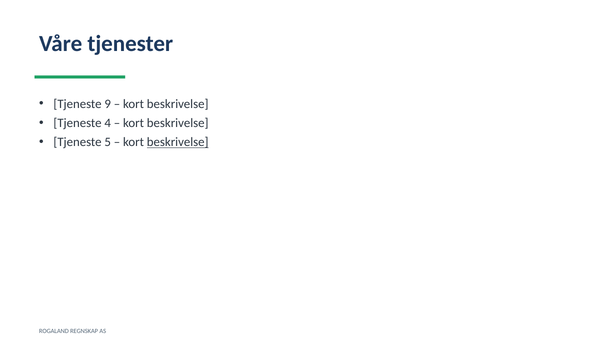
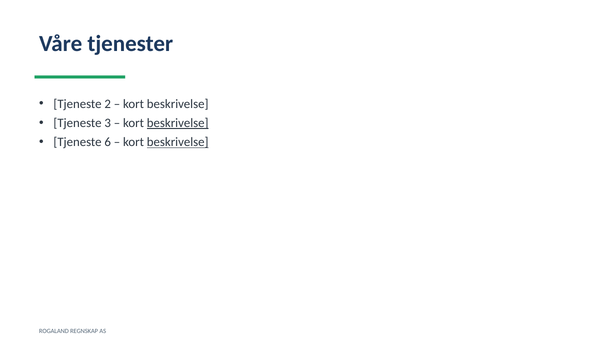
9: 9 -> 2
4: 4 -> 3
beskrivelse at (178, 123) underline: none -> present
5: 5 -> 6
